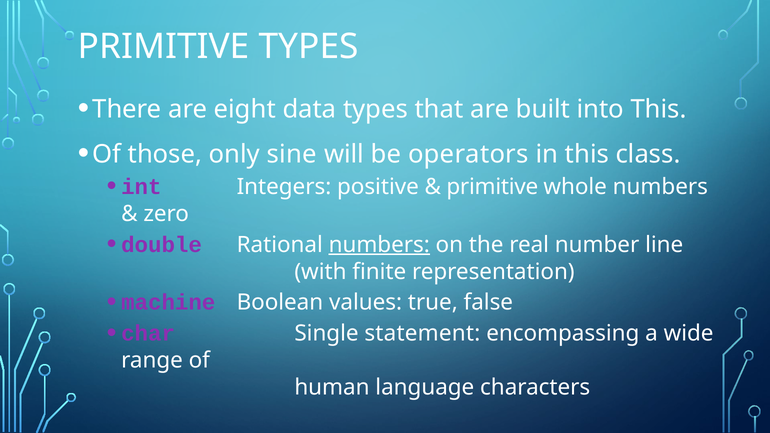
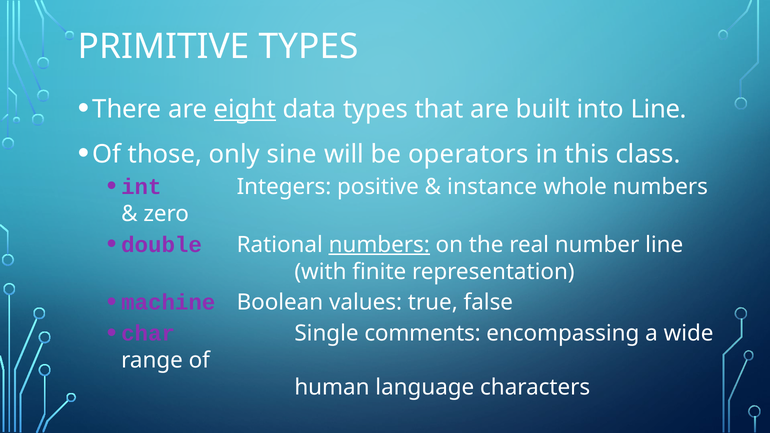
eight underline: none -> present
into This: This -> Line
primitive at (492, 187): primitive -> instance
statement: statement -> comments
